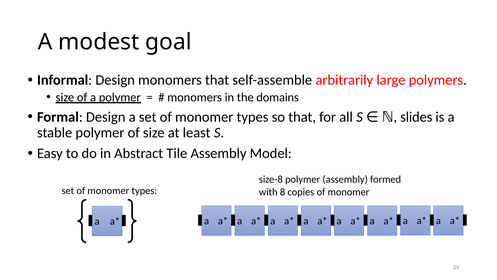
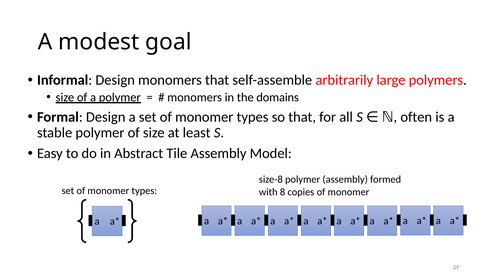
slides: slides -> often
